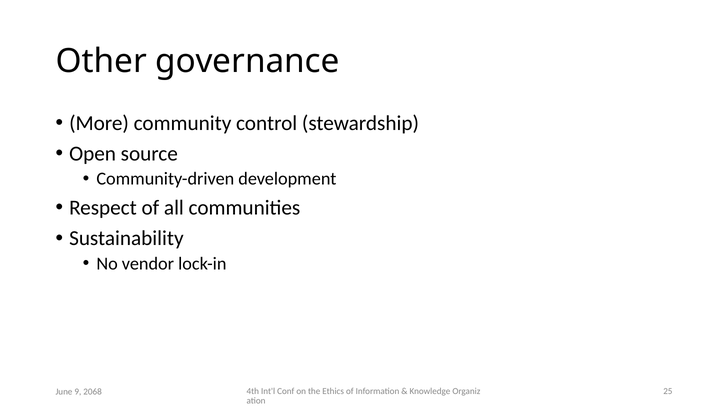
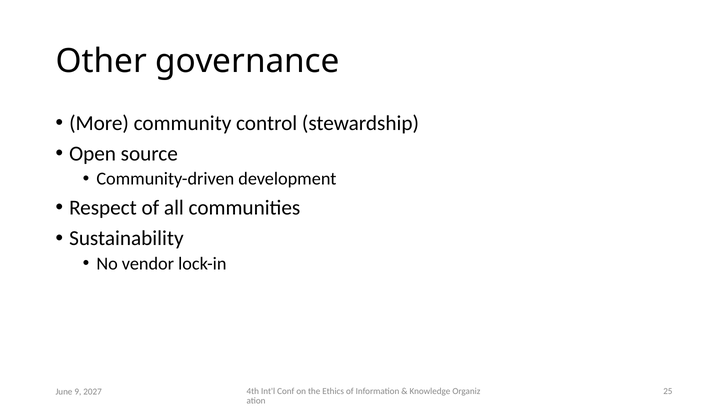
2068: 2068 -> 2027
